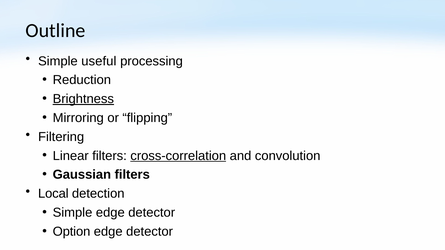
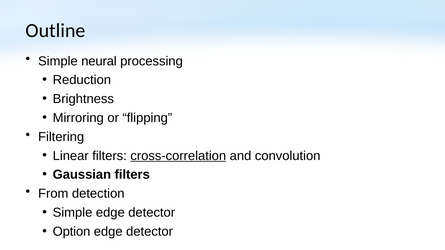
useful: useful -> neural
Brightness underline: present -> none
Local: Local -> From
